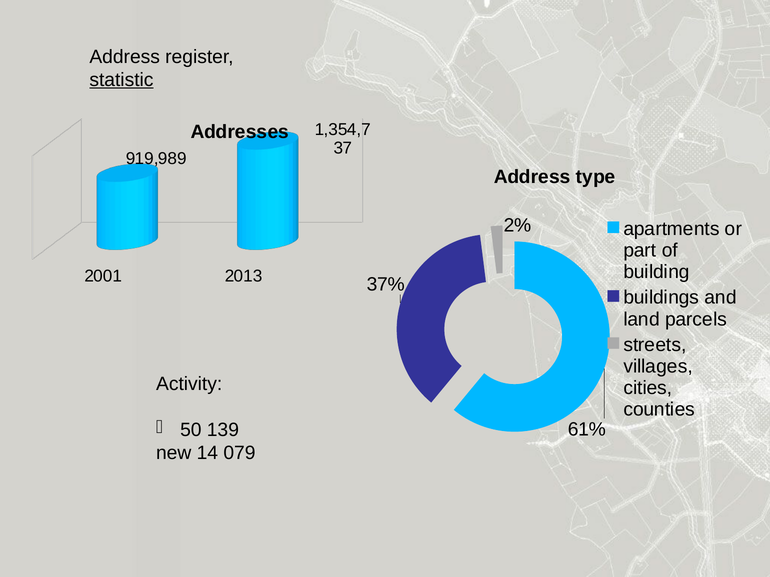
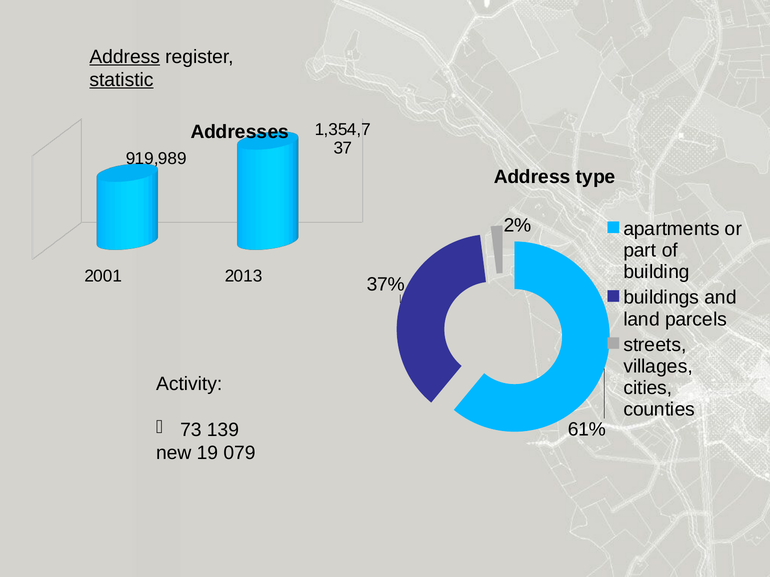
Address at (125, 57) underline: none -> present
50: 50 -> 73
14: 14 -> 19
